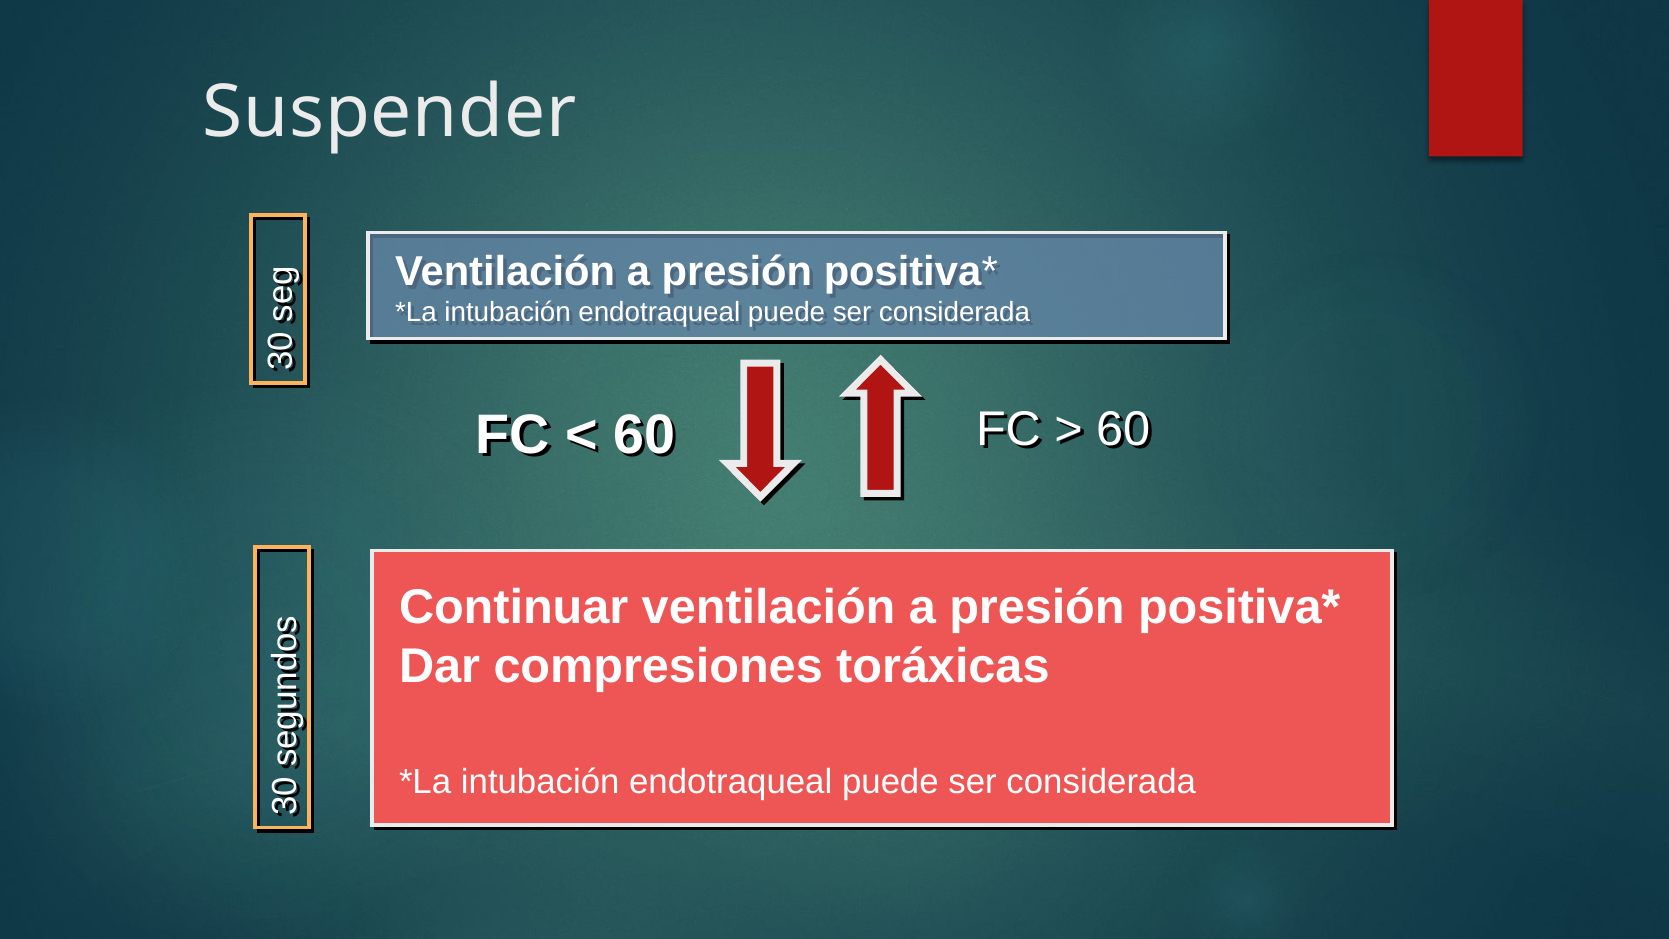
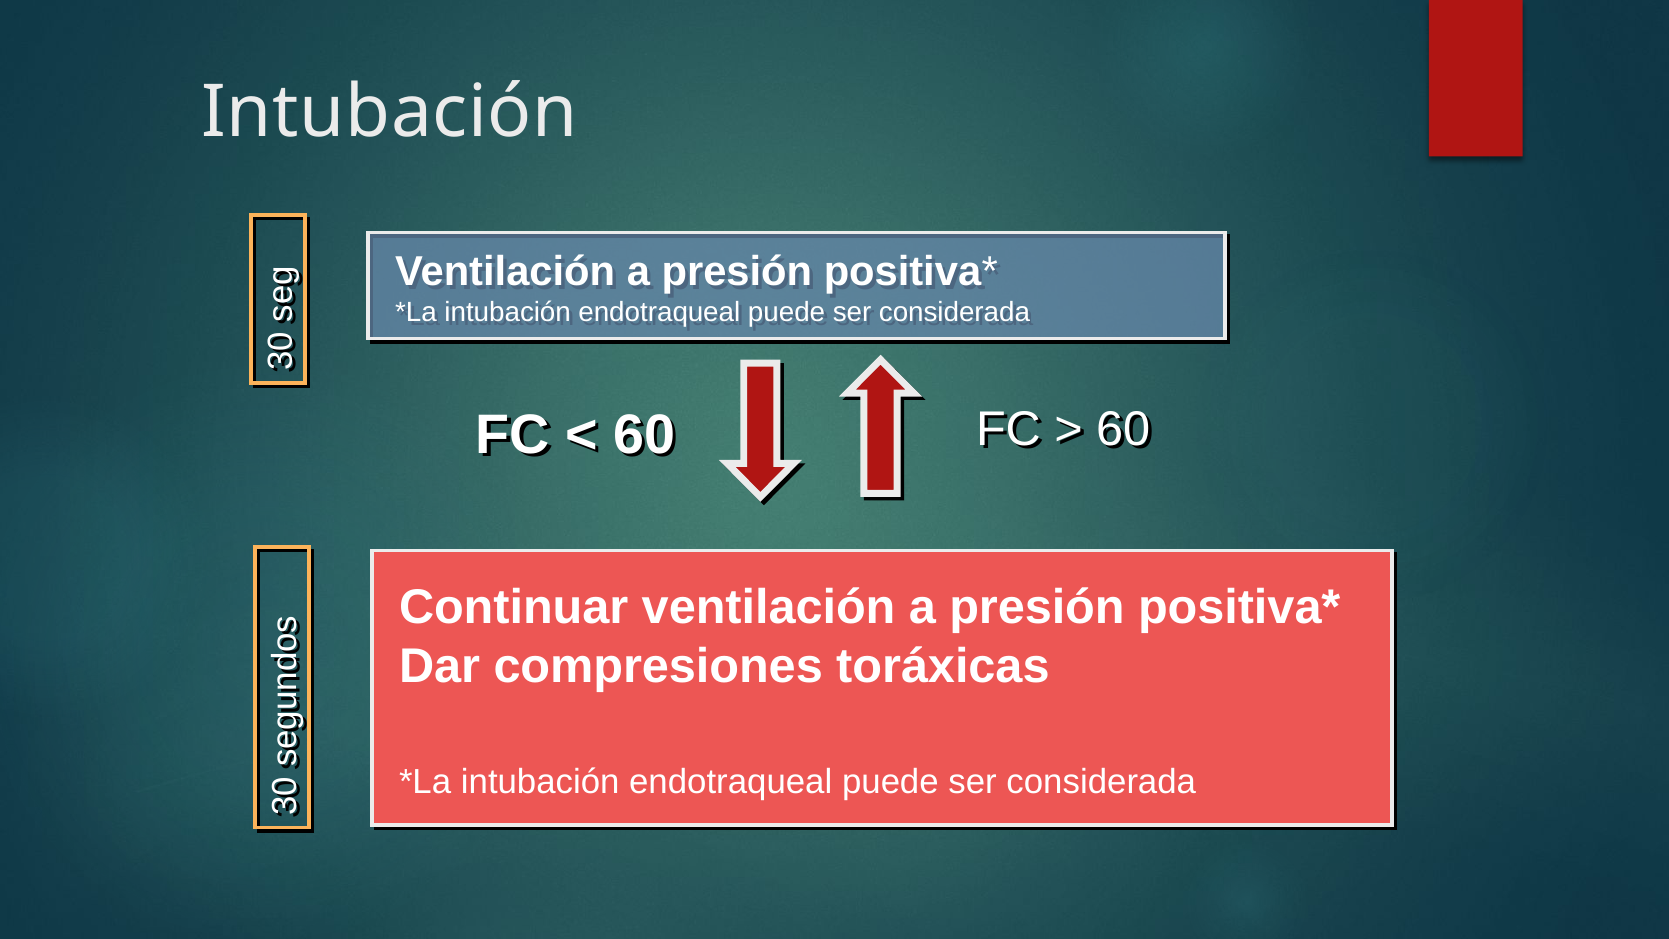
Suspender at (390, 113): Suspender -> Intubación
